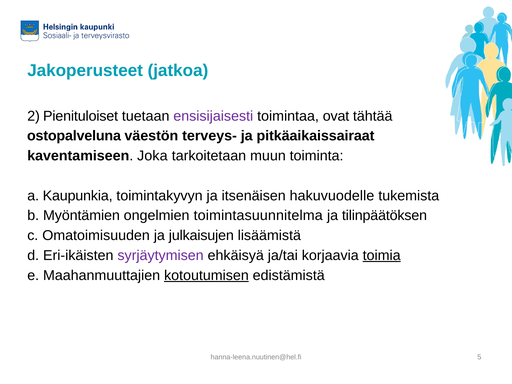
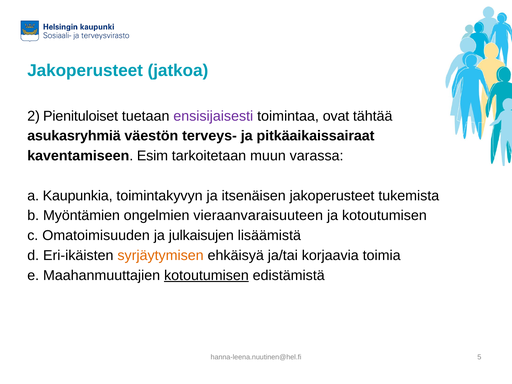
ostopalveluna: ostopalveluna -> asukasryhmiä
Joka: Joka -> Esim
toiminta: toiminta -> varassa
itsenäisen hakuvuodelle: hakuvuodelle -> jakoperusteet
toimintasuunnitelma: toimintasuunnitelma -> vieraanvaraisuuteen
ja tilinpäätöksen: tilinpäätöksen -> kotoutumisen
syrjäytymisen colour: purple -> orange
toimia underline: present -> none
